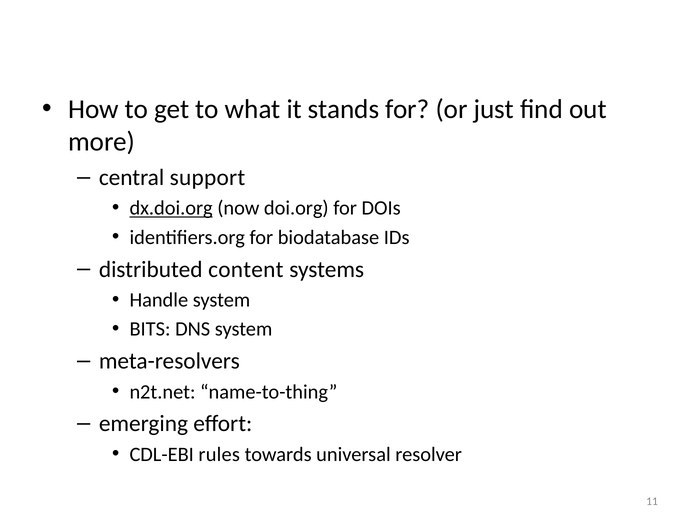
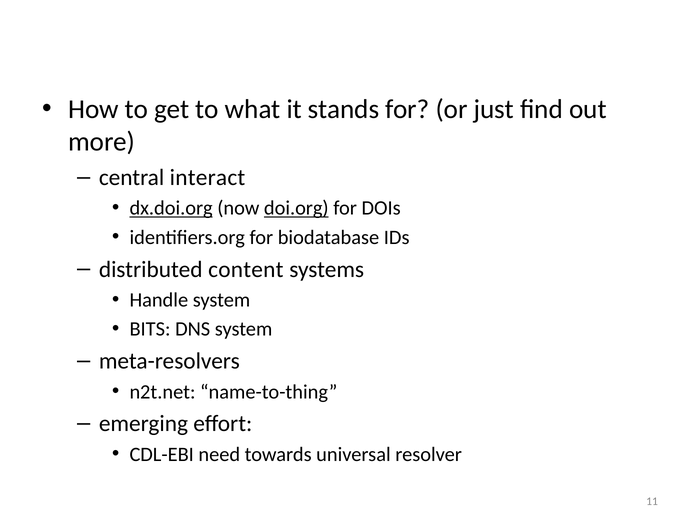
support: support -> interact
doi.org underline: none -> present
rules: rules -> need
